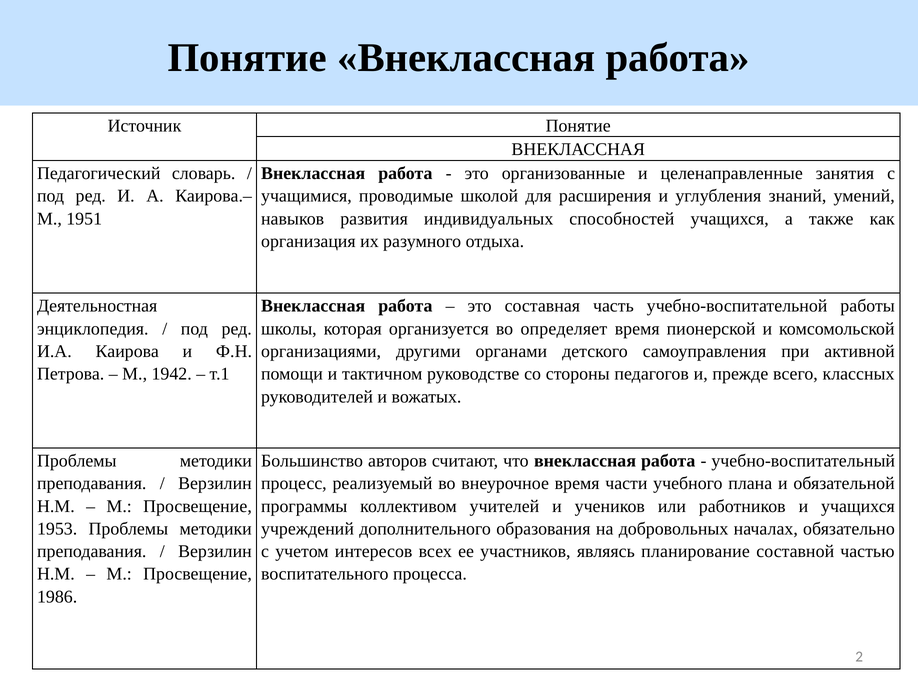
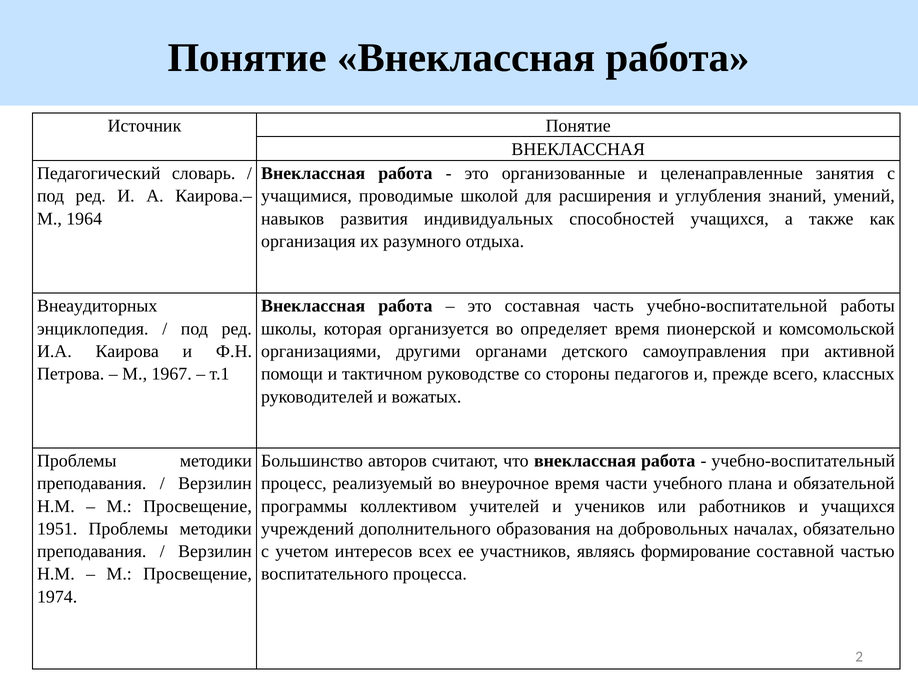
1951: 1951 -> 1964
Деятельностная: Деятельностная -> Внеаудиторных
1942: 1942 -> 1967
1953: 1953 -> 1951
планирование: планирование -> формирование
1986: 1986 -> 1974
